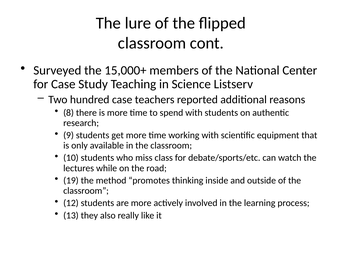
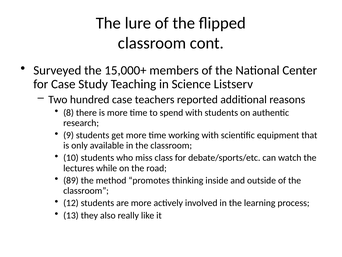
19: 19 -> 89
